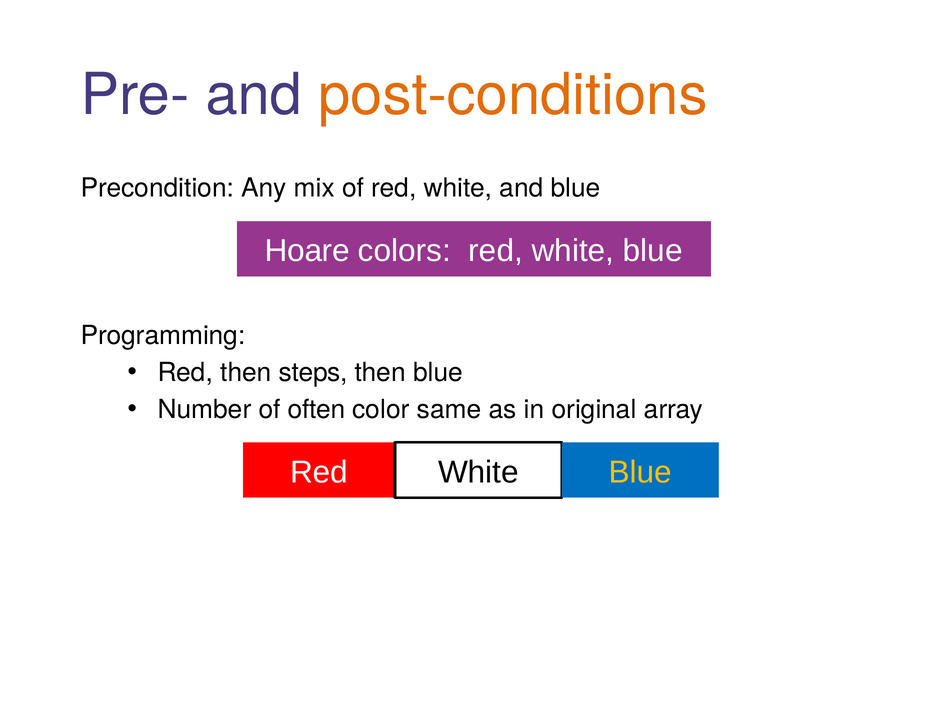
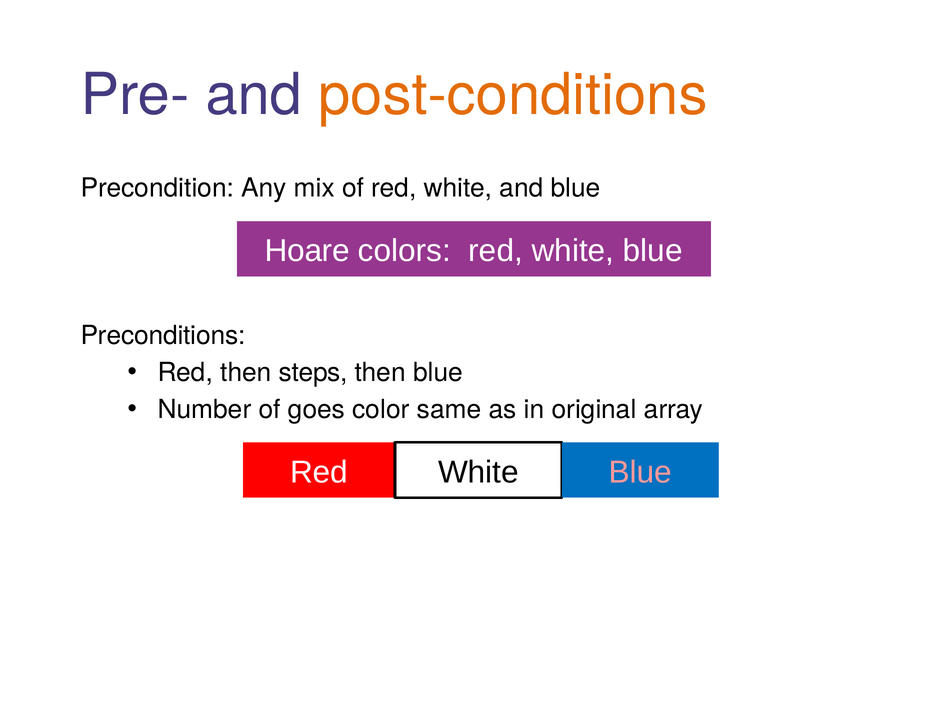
Programming: Programming -> Preconditions
often: often -> goes
Blue at (640, 472) colour: yellow -> pink
